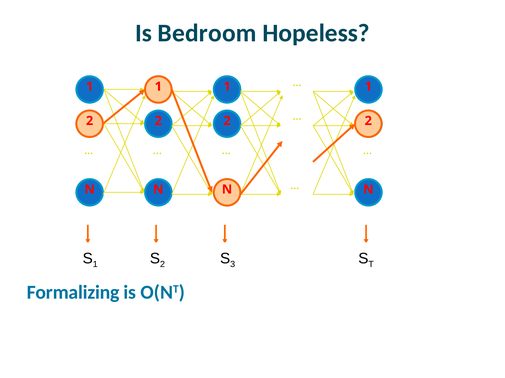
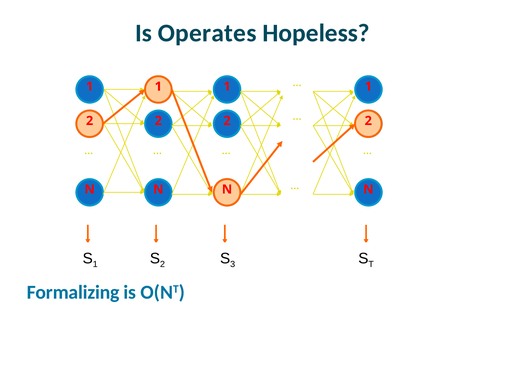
Bedroom: Bedroom -> Operates
